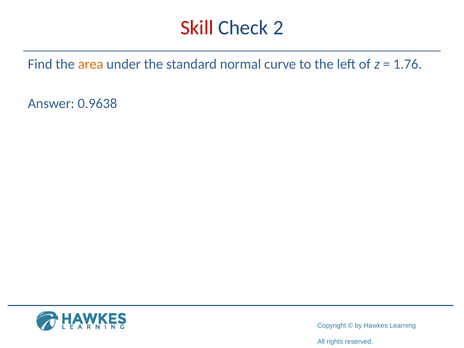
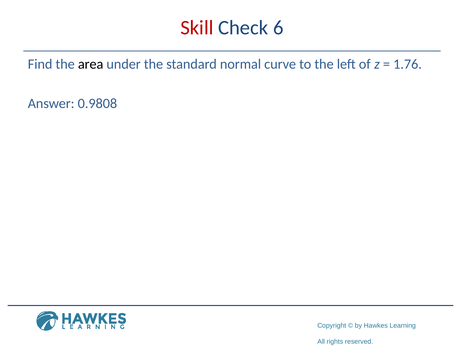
2: 2 -> 6
area colour: orange -> black
0.9638: 0.9638 -> 0.9808
